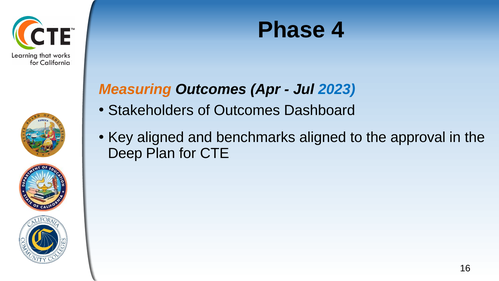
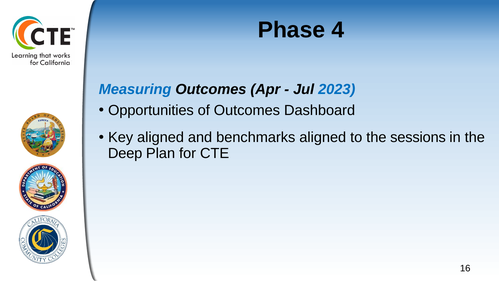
Measuring colour: orange -> blue
Stakeholders: Stakeholders -> Opportunities
approval: approval -> sessions
